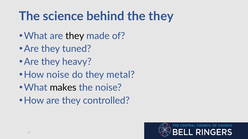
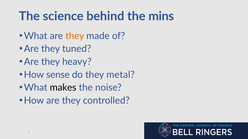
the they: they -> mins
they at (75, 36) colour: black -> orange
How noise: noise -> sense
